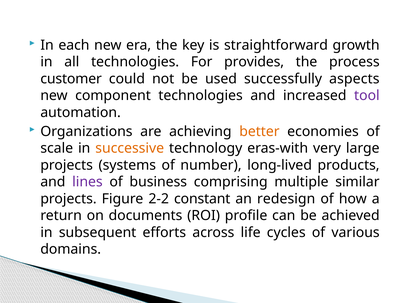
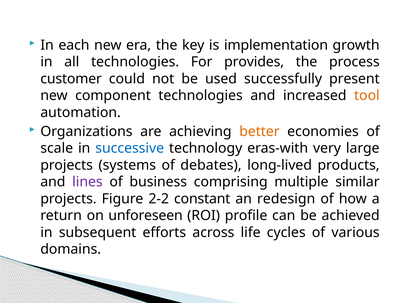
straightforward: straightforward -> implementation
aspects: aspects -> present
tool colour: purple -> orange
successive colour: orange -> blue
number: number -> debates
documents: documents -> unforeseen
